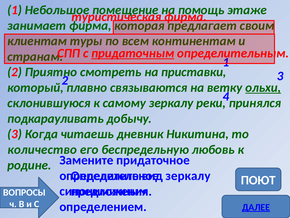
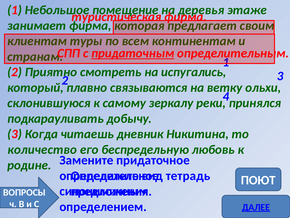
помощь: помощь -> деревья
приставки: приставки -> испугались
ольхи underline: present -> none
зеркалу at (188, 175): зеркалу -> тетрадь
